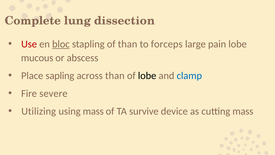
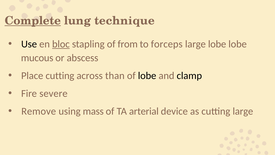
Complete underline: none -> present
dissection: dissection -> technique
Use colour: red -> black
of than: than -> from
large pain: pain -> lobe
Place sapling: sapling -> cutting
clamp colour: blue -> black
Utilizing: Utilizing -> Remove
survive: survive -> arterial
cutting mass: mass -> large
